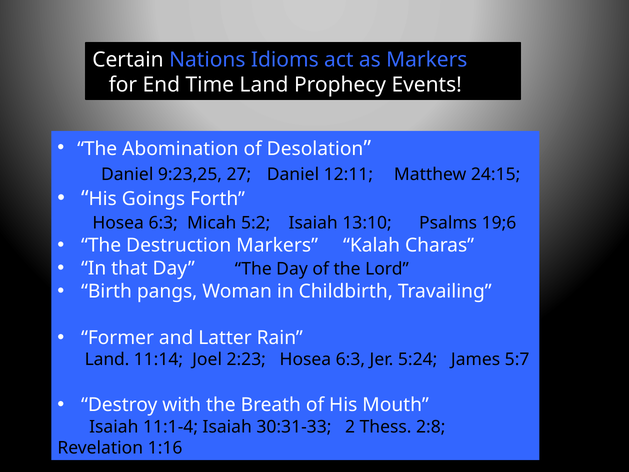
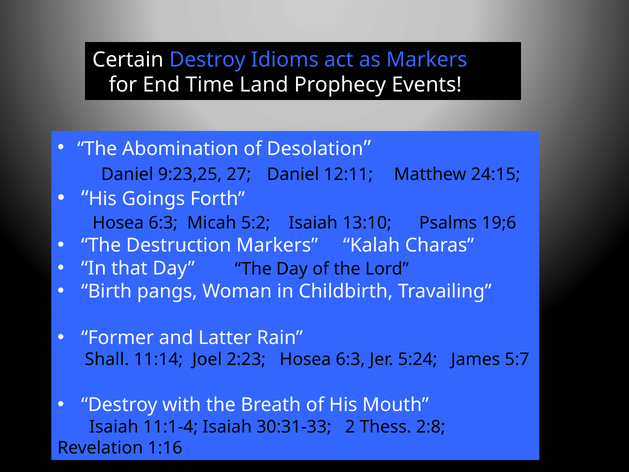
Certain Nations: Nations -> Destroy
Land at (107, 359): Land -> Shall
